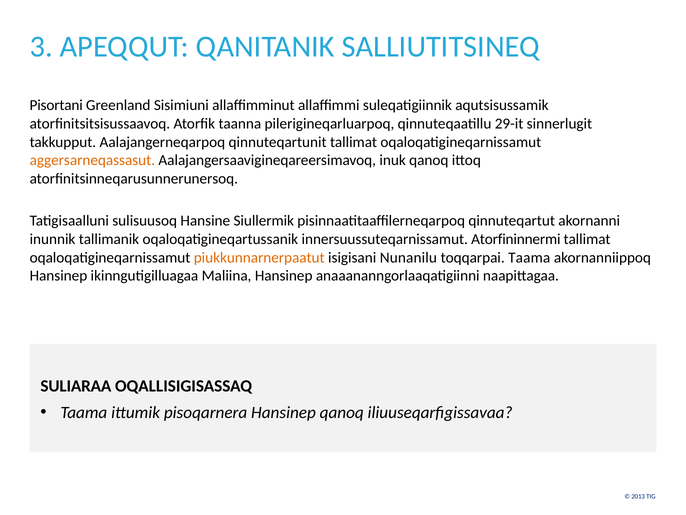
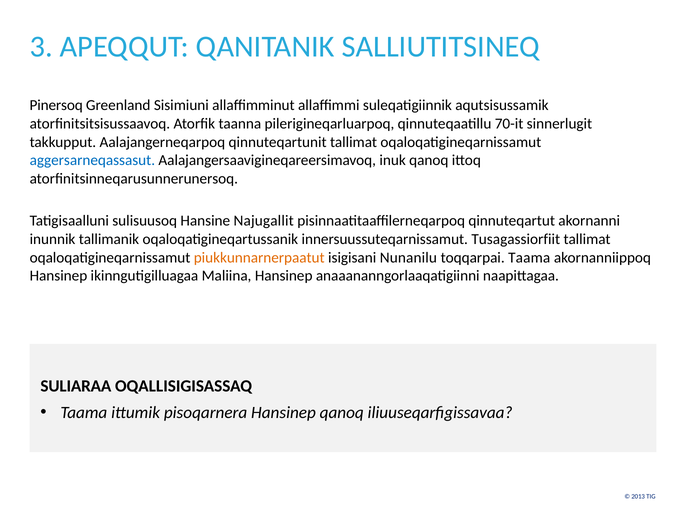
Pisortani: Pisortani -> Pinersoq
29-it: 29-it -> 70-it
aggersarneqassasut colour: orange -> blue
Siullermik: Siullermik -> Najugallit
Atorfininnermi: Atorfininnermi -> Tusagassiorfiit
